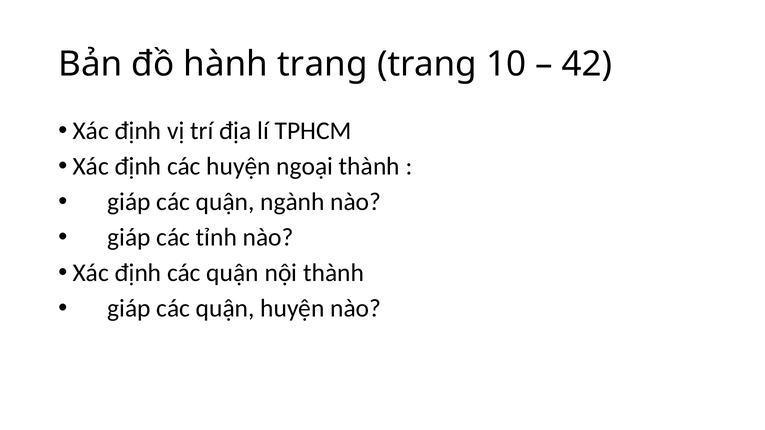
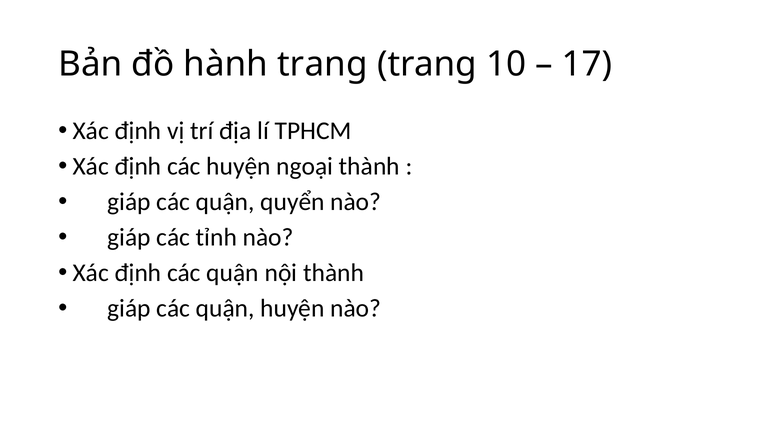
42: 42 -> 17
ngành: ngành -> quyển
